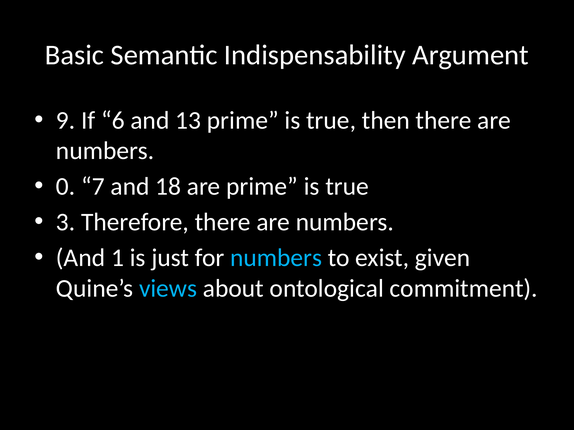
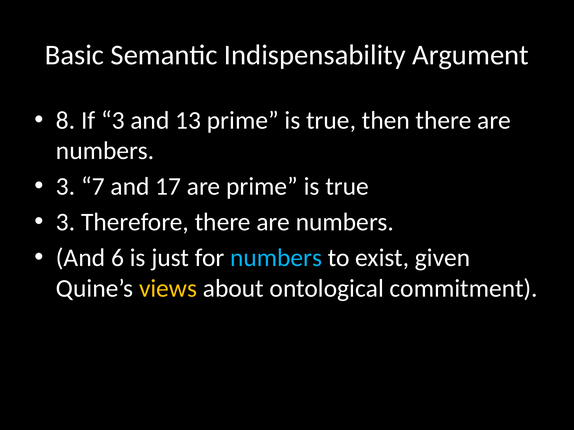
9: 9 -> 8
If 6: 6 -> 3
0 at (66, 187): 0 -> 3
18: 18 -> 17
1: 1 -> 6
views colour: light blue -> yellow
